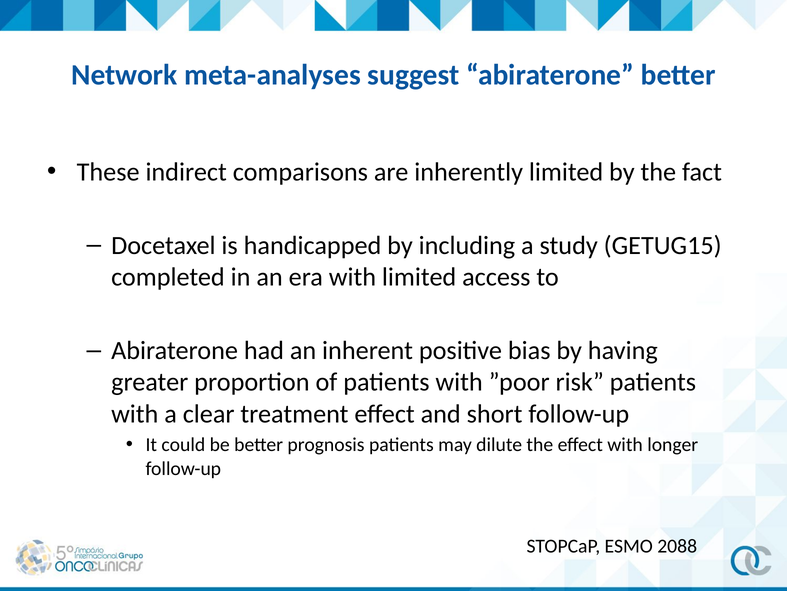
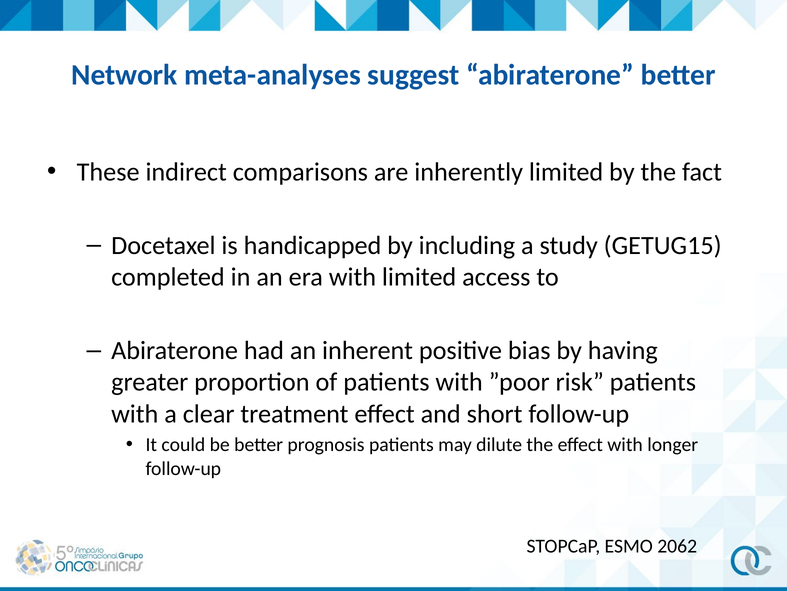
2088: 2088 -> 2062
